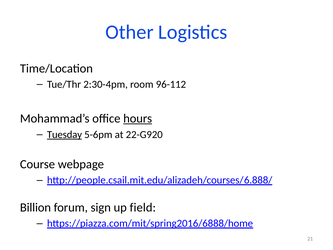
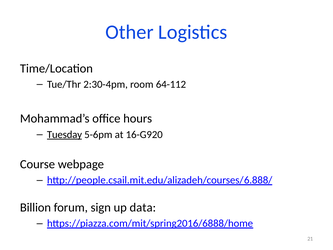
96-112: 96-112 -> 64-112
hours underline: present -> none
22-G920: 22-G920 -> 16-G920
field: field -> data
